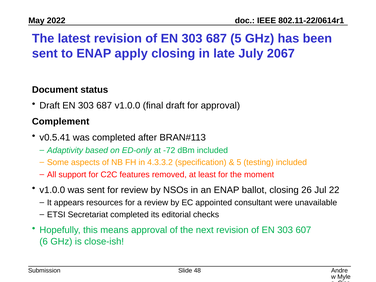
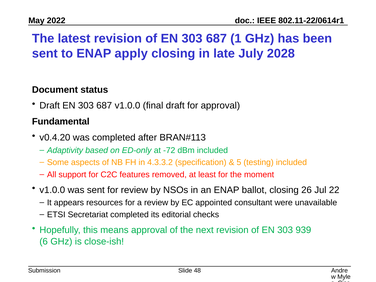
687 5: 5 -> 1
2067: 2067 -> 2028
Complement: Complement -> Fundamental
v0.5.41: v0.5.41 -> v0.4.20
607: 607 -> 939
